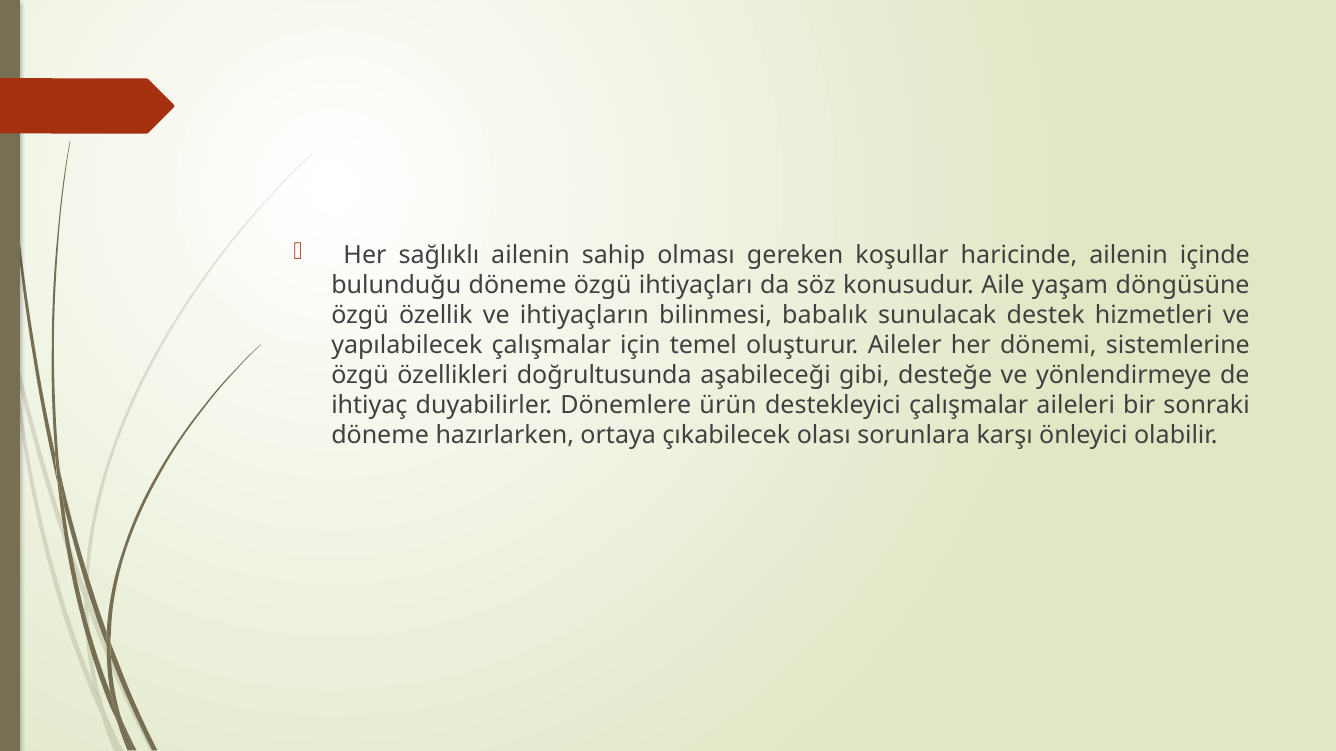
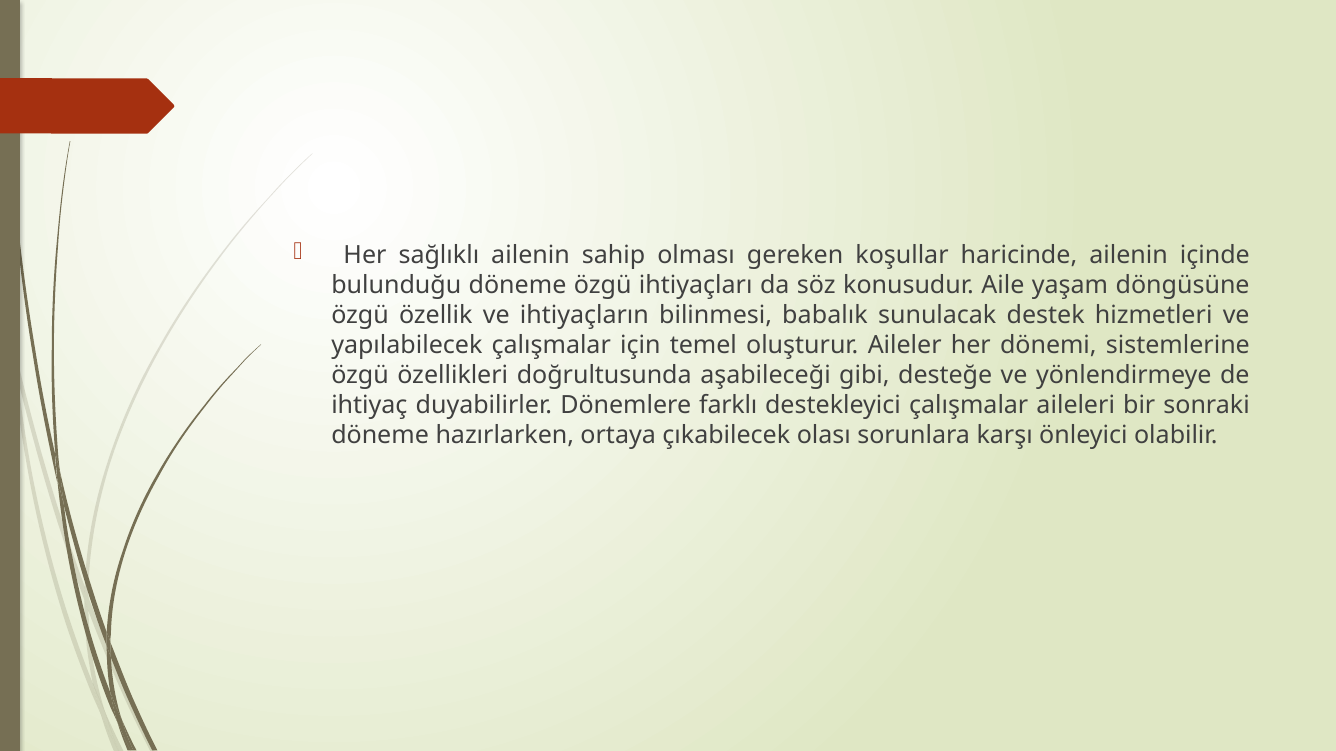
ürün: ürün -> farklı
